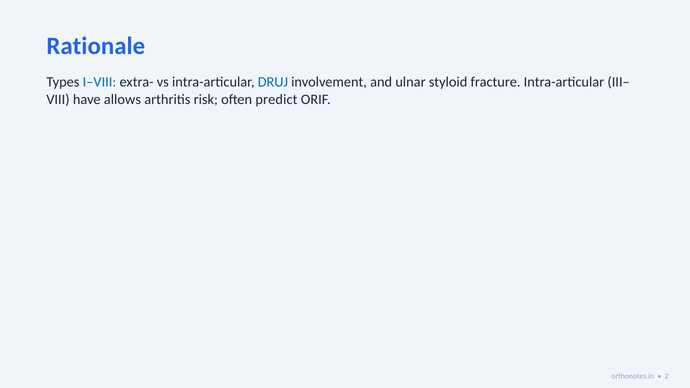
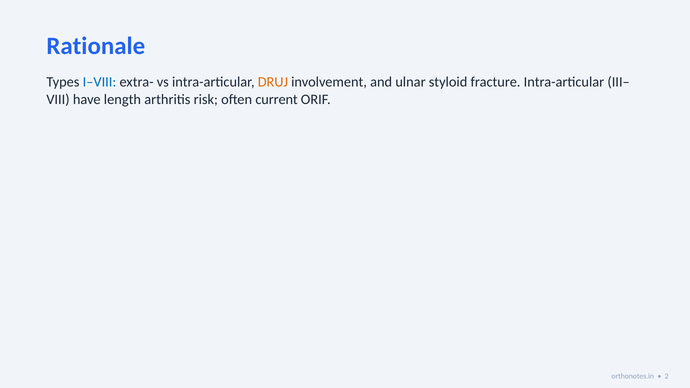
DRUJ colour: blue -> orange
allows: allows -> length
predict: predict -> current
